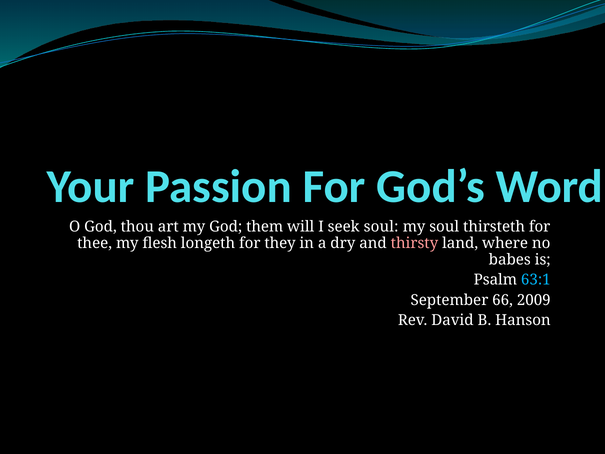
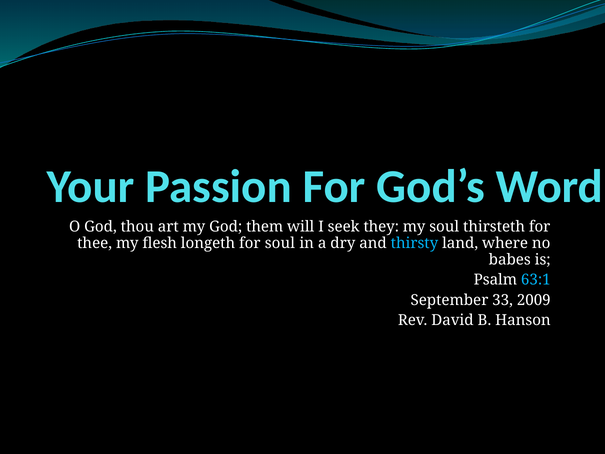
seek soul: soul -> they
for they: they -> soul
thirsty colour: pink -> light blue
66: 66 -> 33
